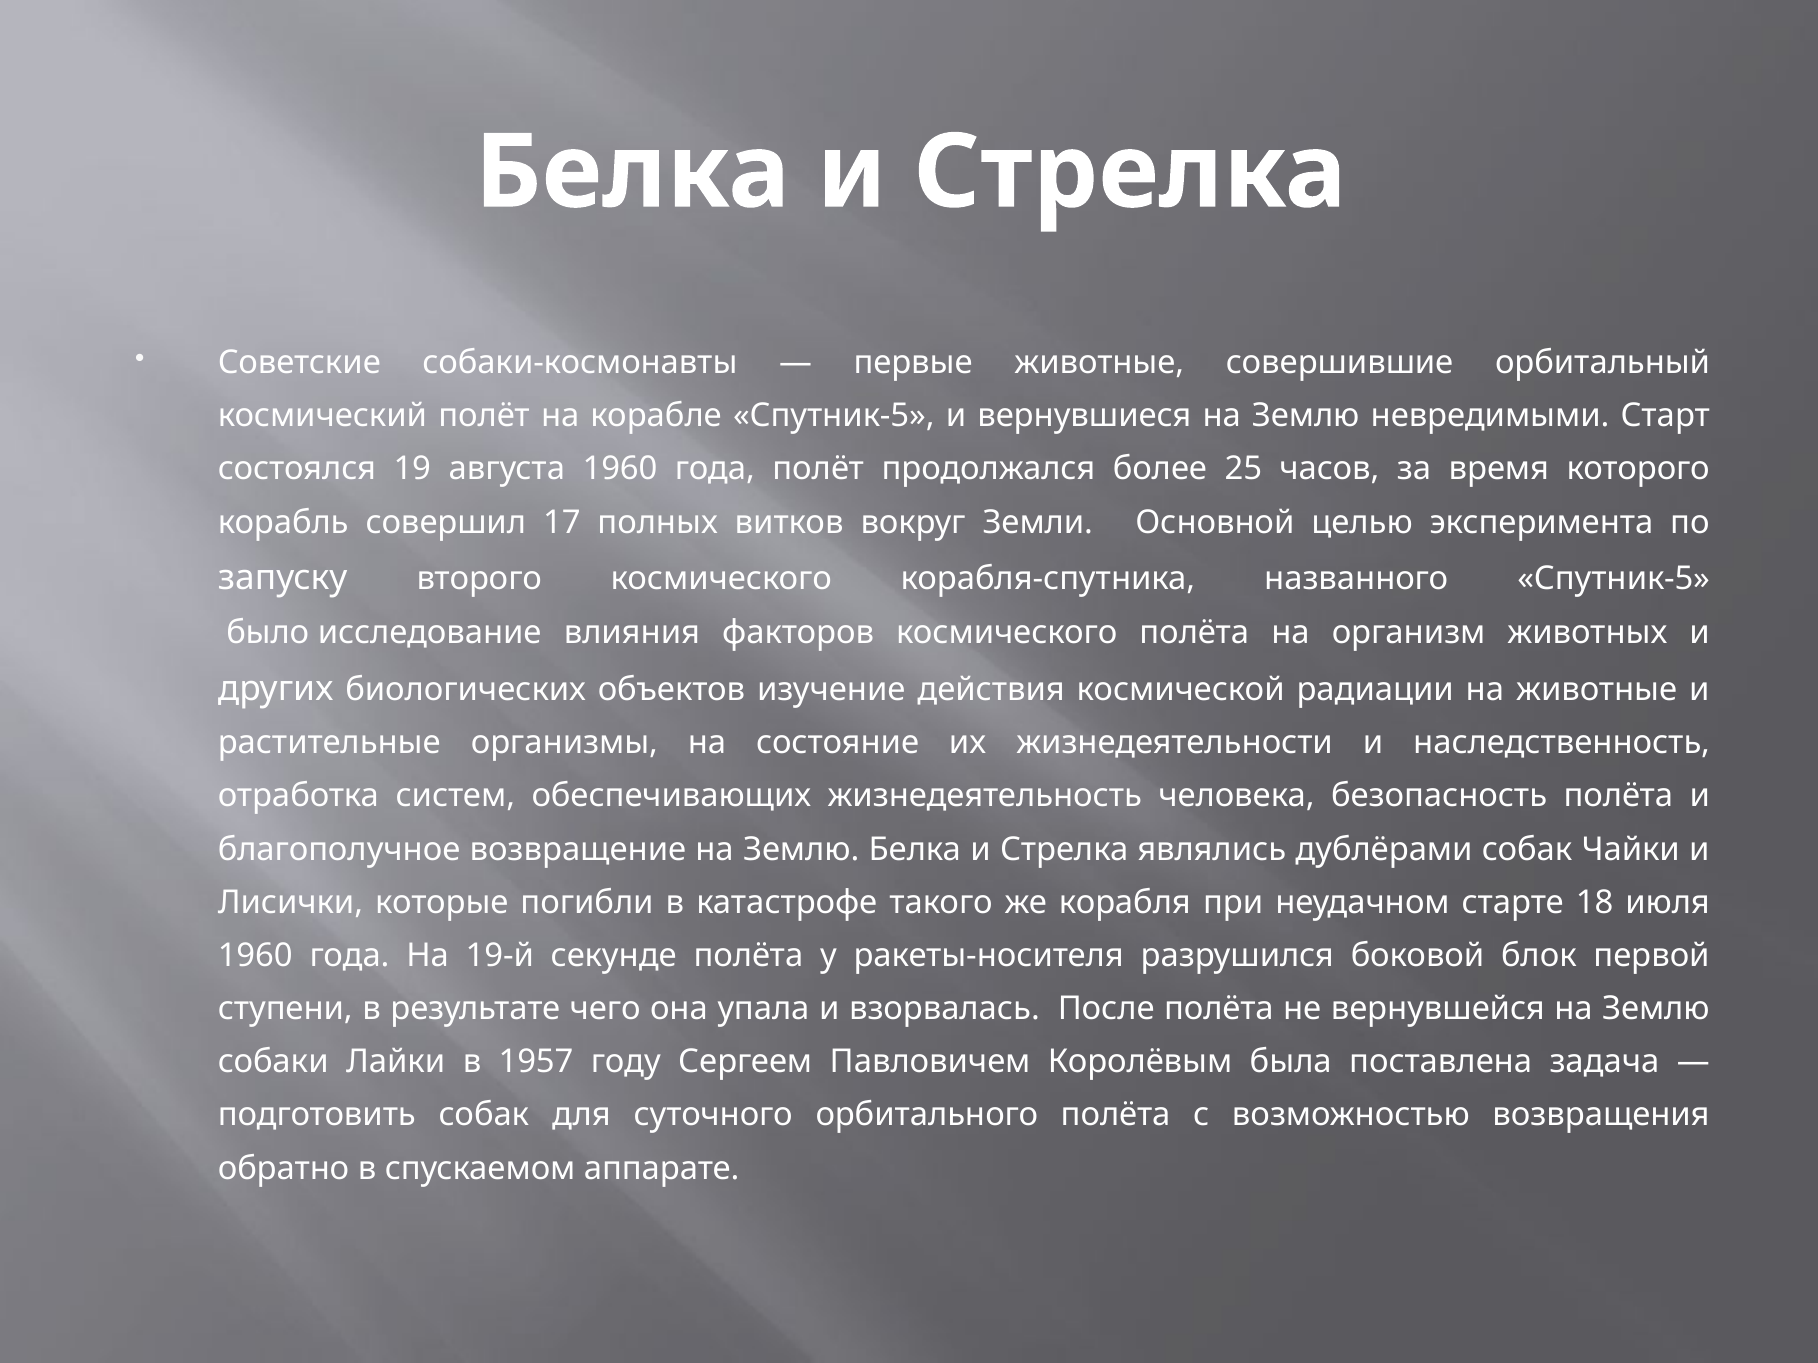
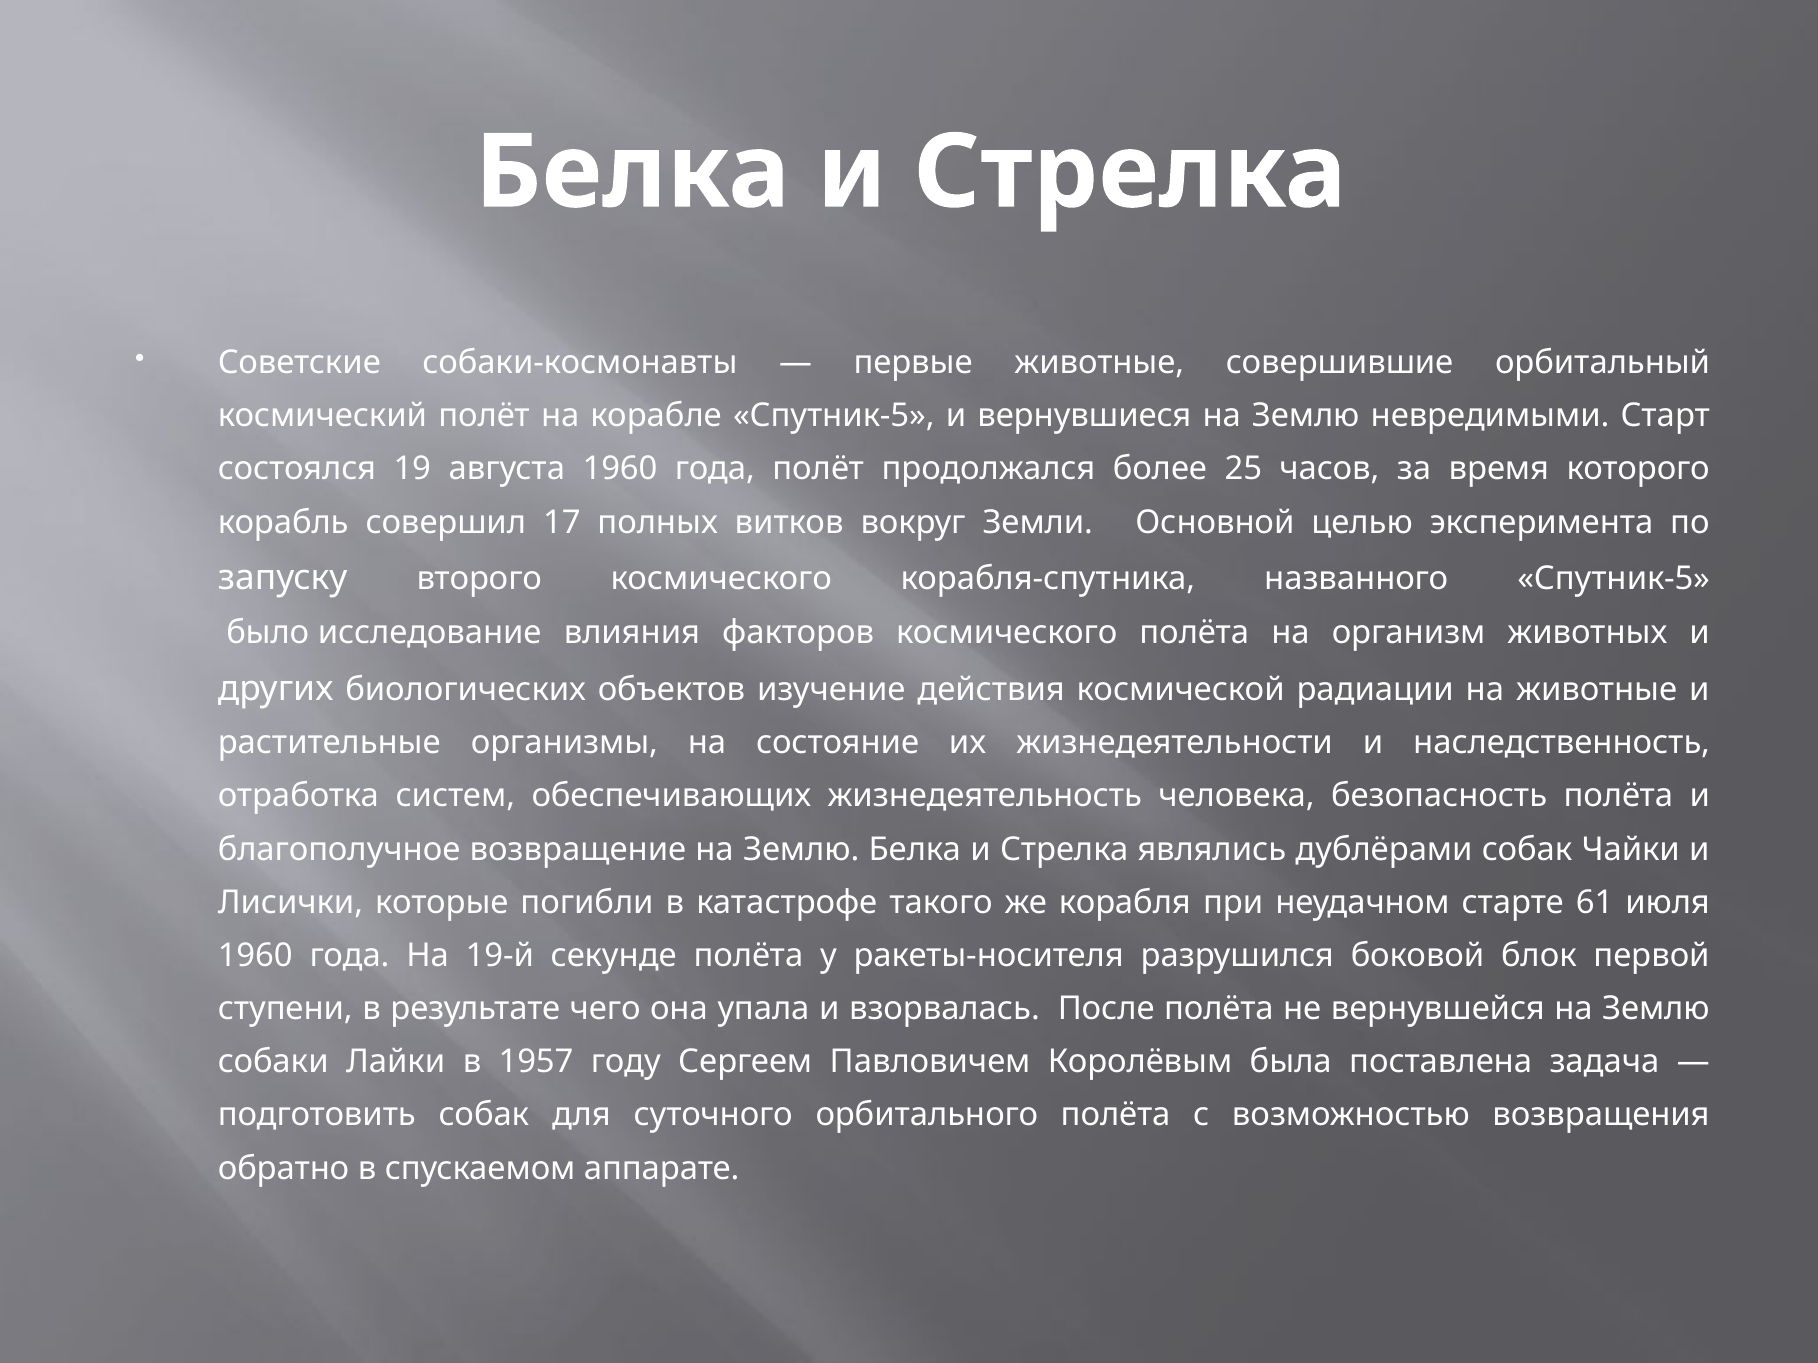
18: 18 -> 61
